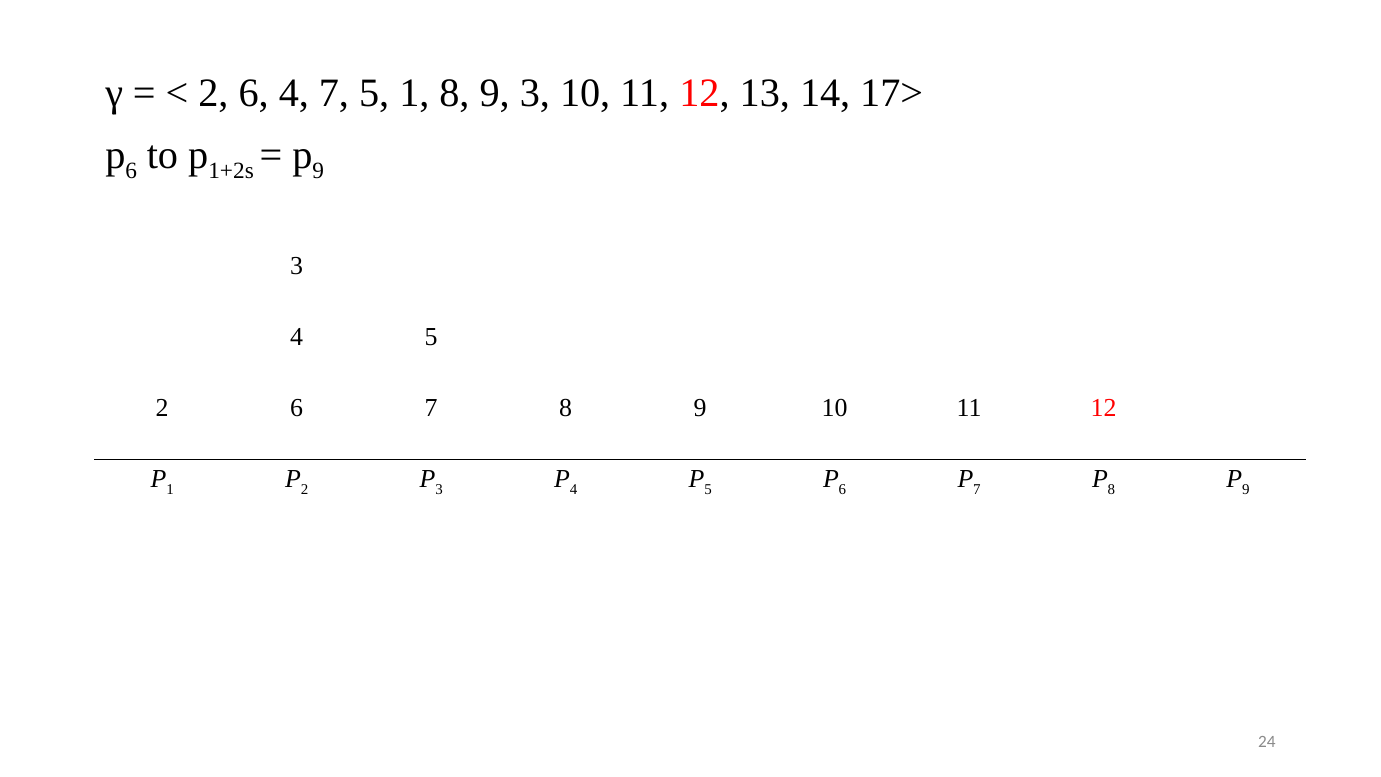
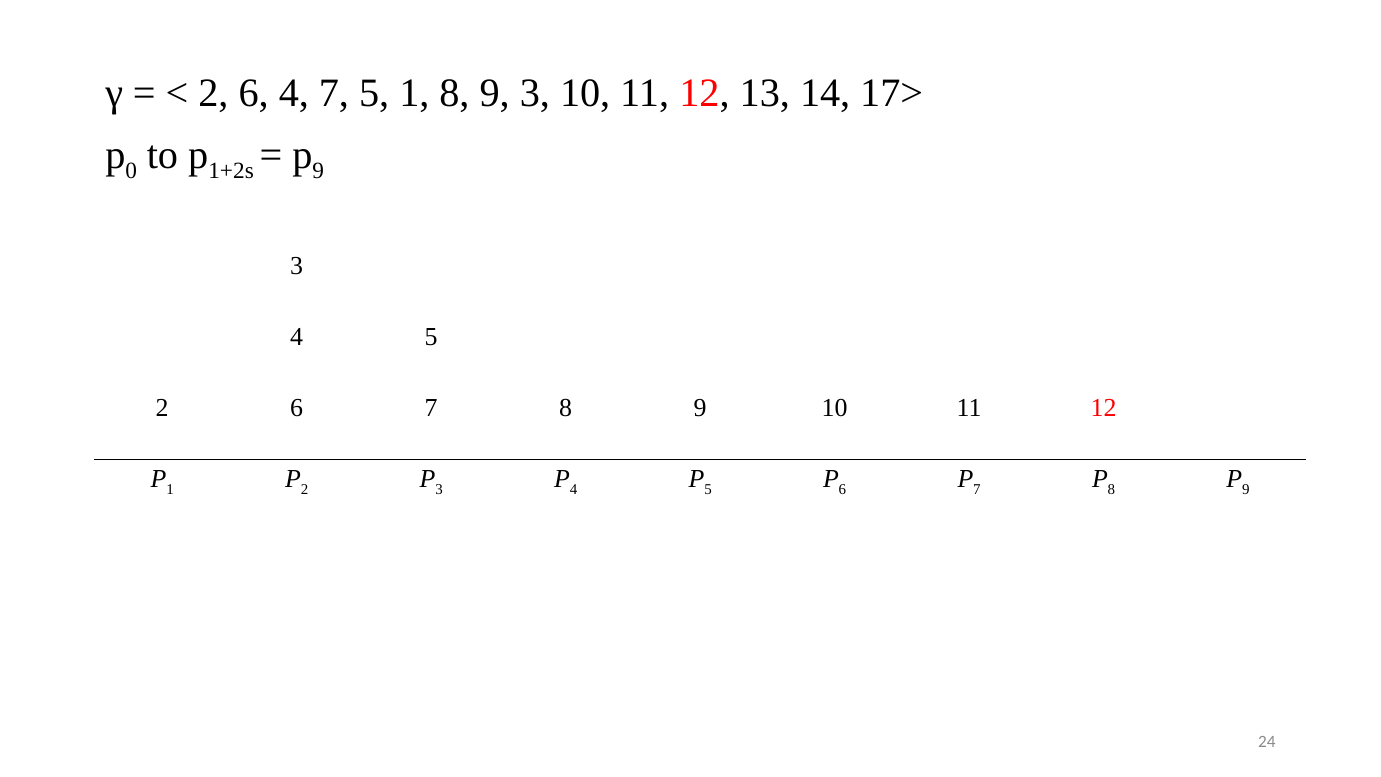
6 at (131, 171): 6 -> 0
